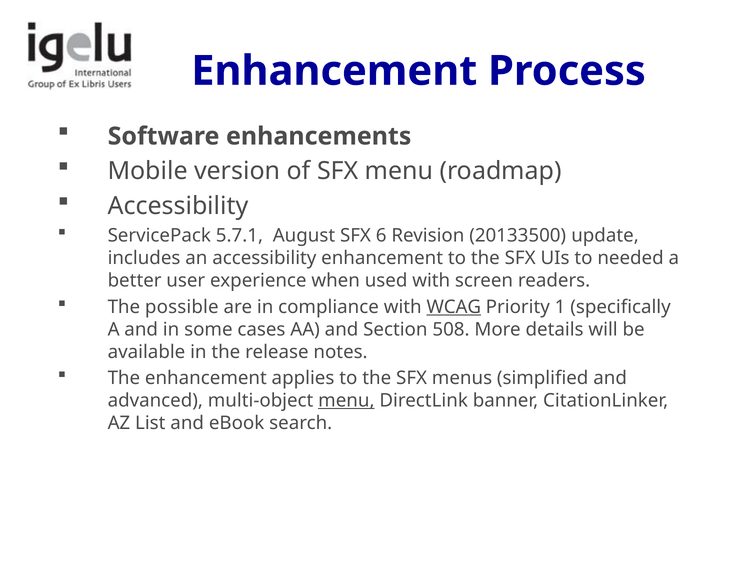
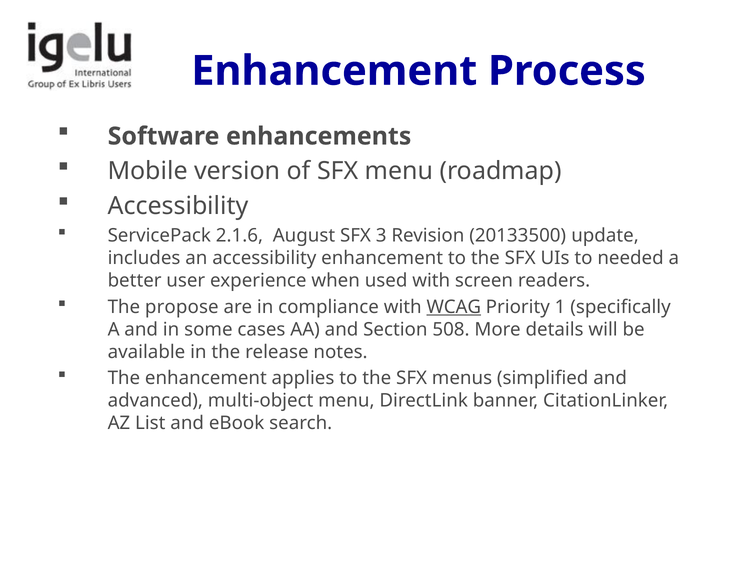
5.7.1: 5.7.1 -> 2.1.6
6: 6 -> 3
possible: possible -> propose
menu at (346, 401) underline: present -> none
